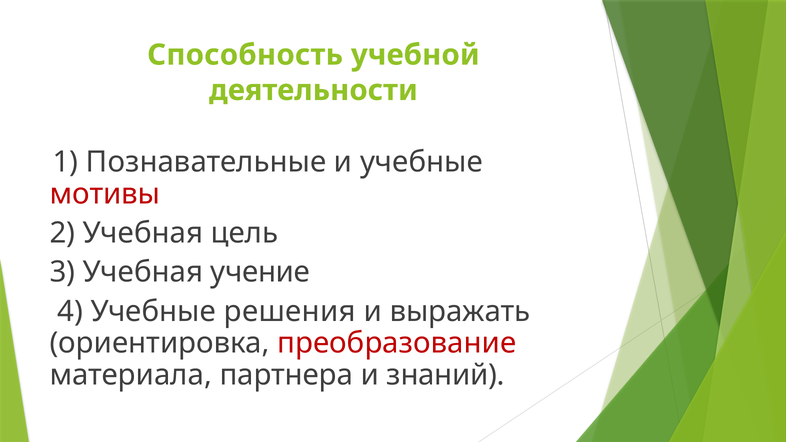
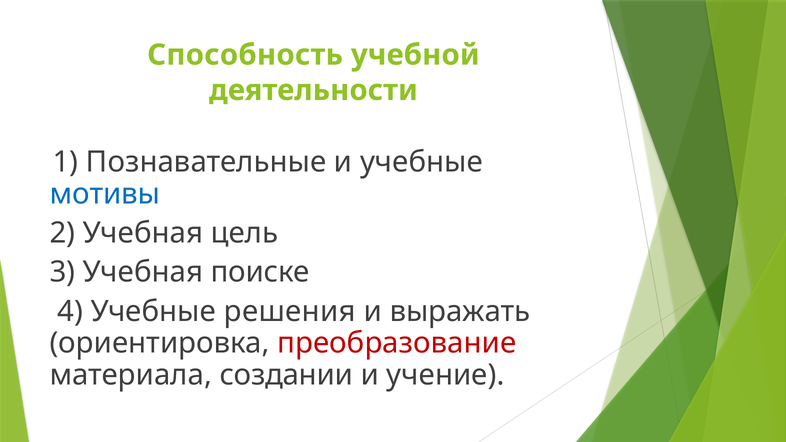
мотивы colour: red -> blue
учение: учение -> поиске
партнера: партнера -> создании
знаний: знаний -> учение
